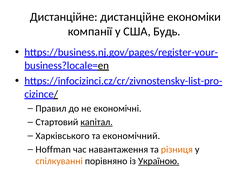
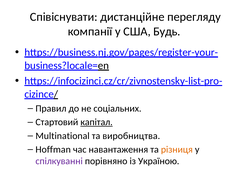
Дистанційне at (64, 17): Дистанційне -> Співіснувати
економіки: економіки -> перегляду
економічні: економічні -> соціальних
Харківського: Харківського -> Multinational
економічний: економічний -> виробництва
спілкуванні colour: orange -> purple
Україною underline: present -> none
